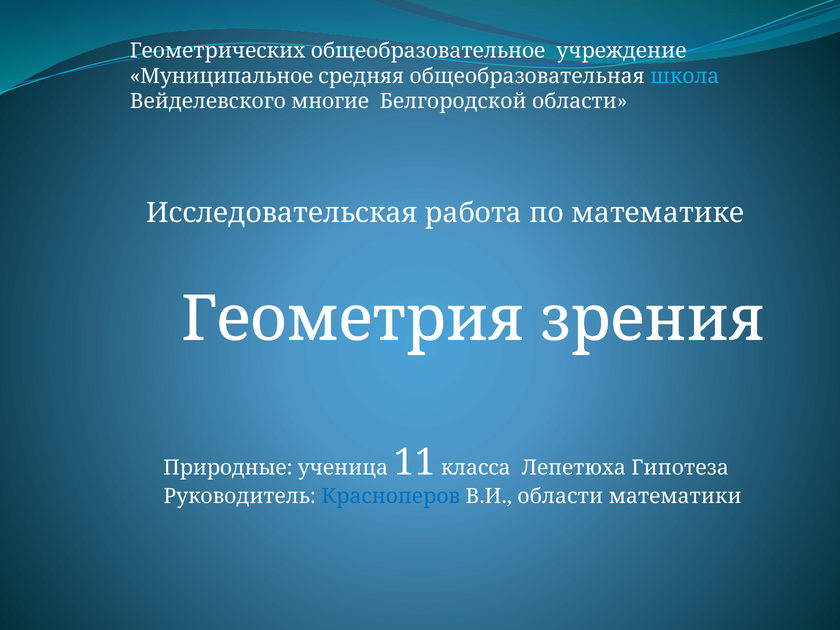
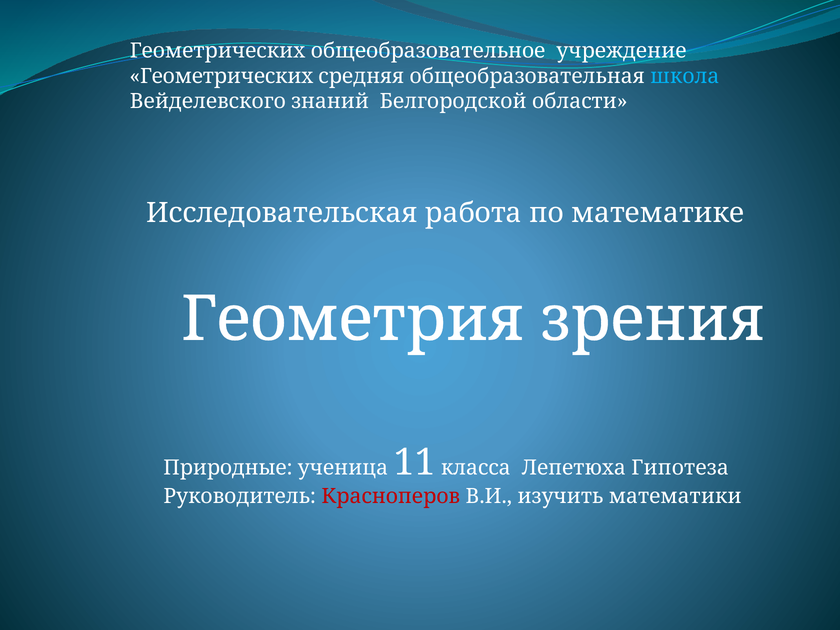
Муниципальное at (221, 76): Муниципальное -> Геометрических
многие: многие -> знаний
Красноперов colour: blue -> red
В.И области: области -> изучить
